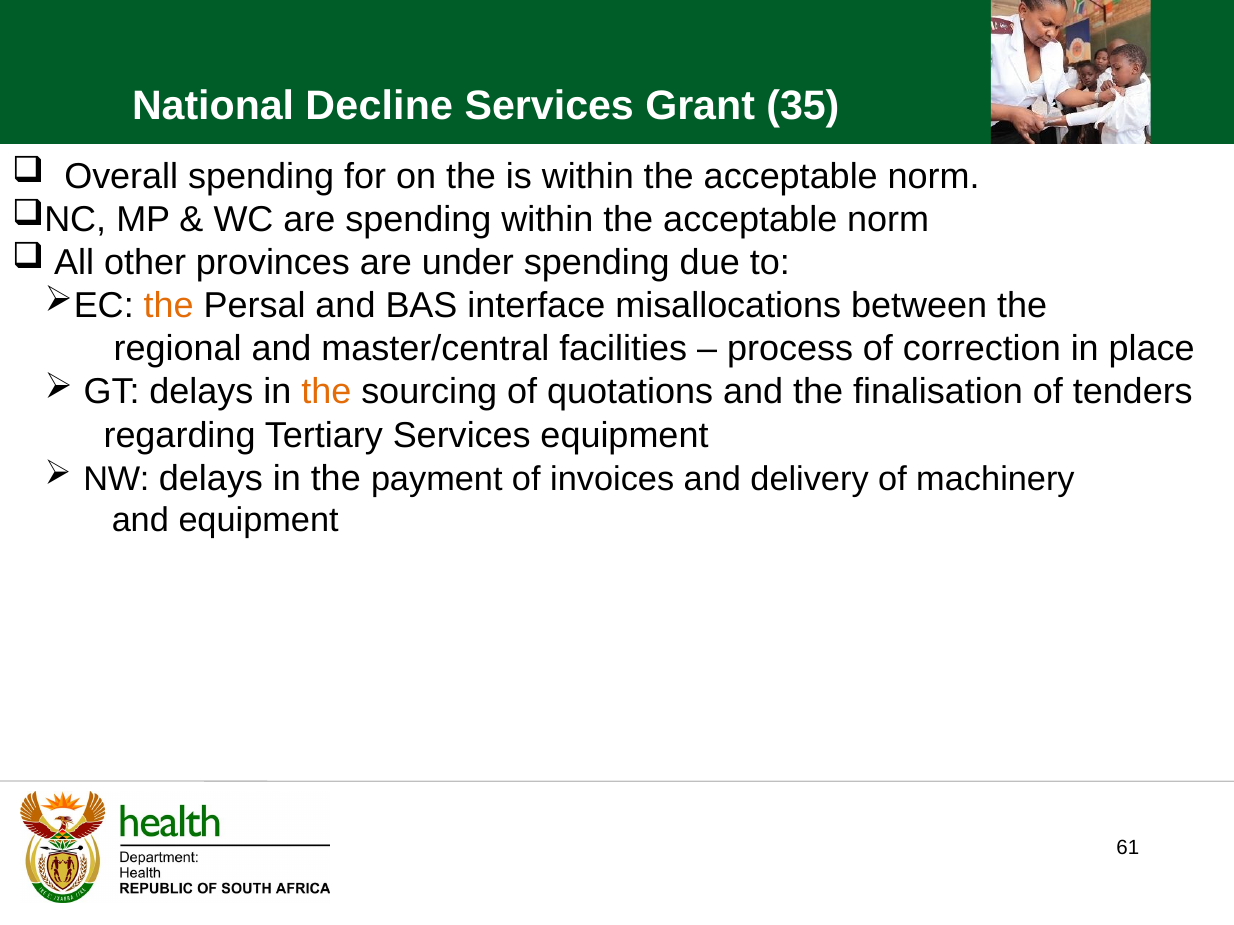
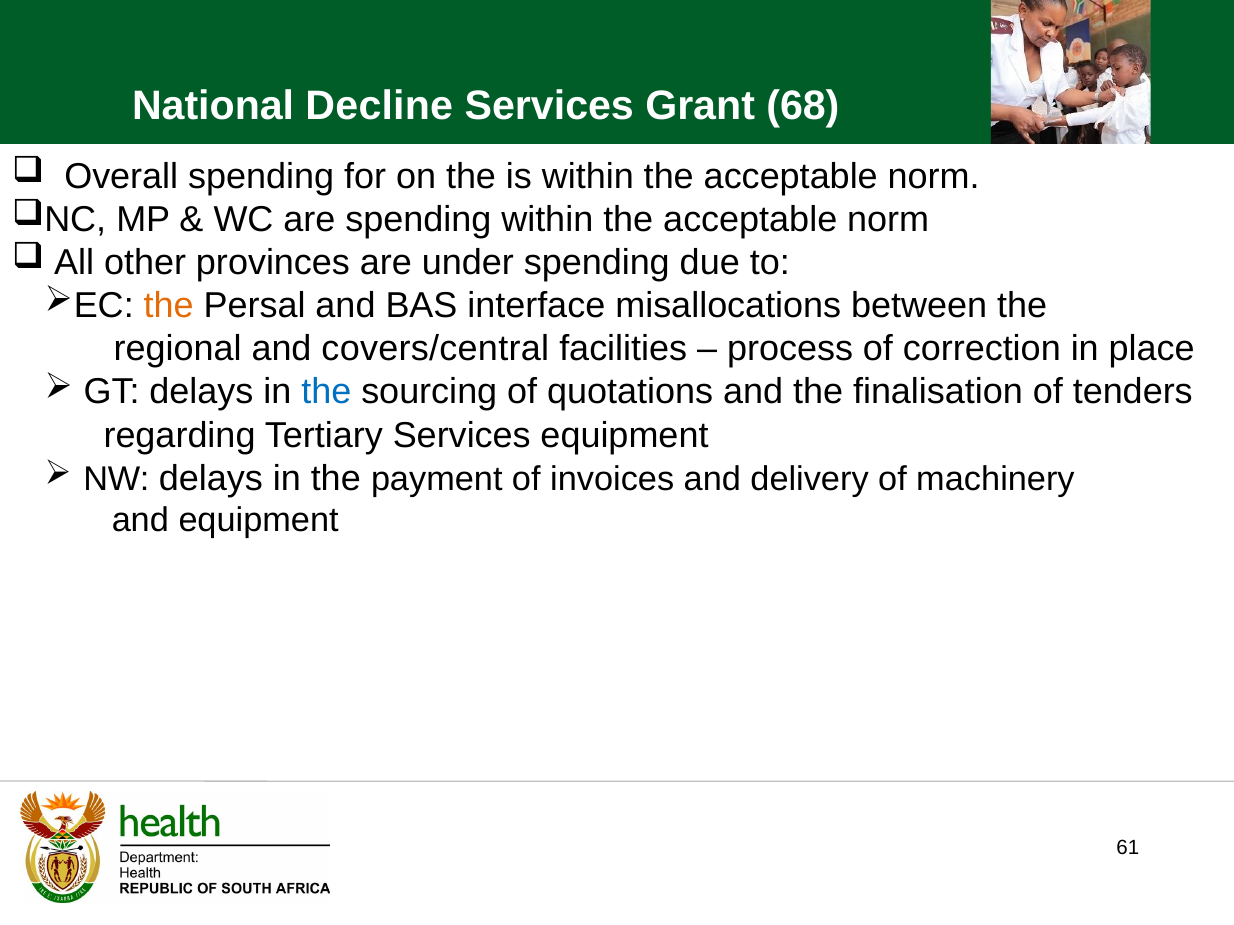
35: 35 -> 68
master/central: master/central -> covers/central
the at (326, 392) colour: orange -> blue
